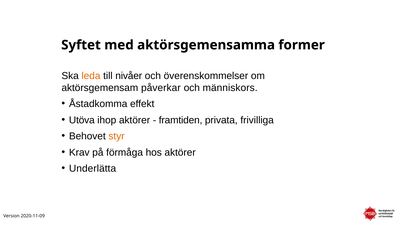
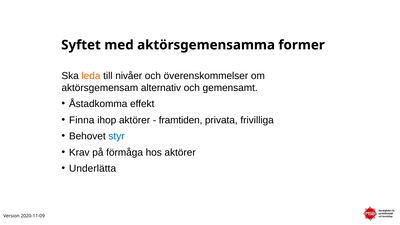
påverkar: påverkar -> alternativ
människors: människors -> gemensamt
Utöva: Utöva -> Finna
styr colour: orange -> blue
